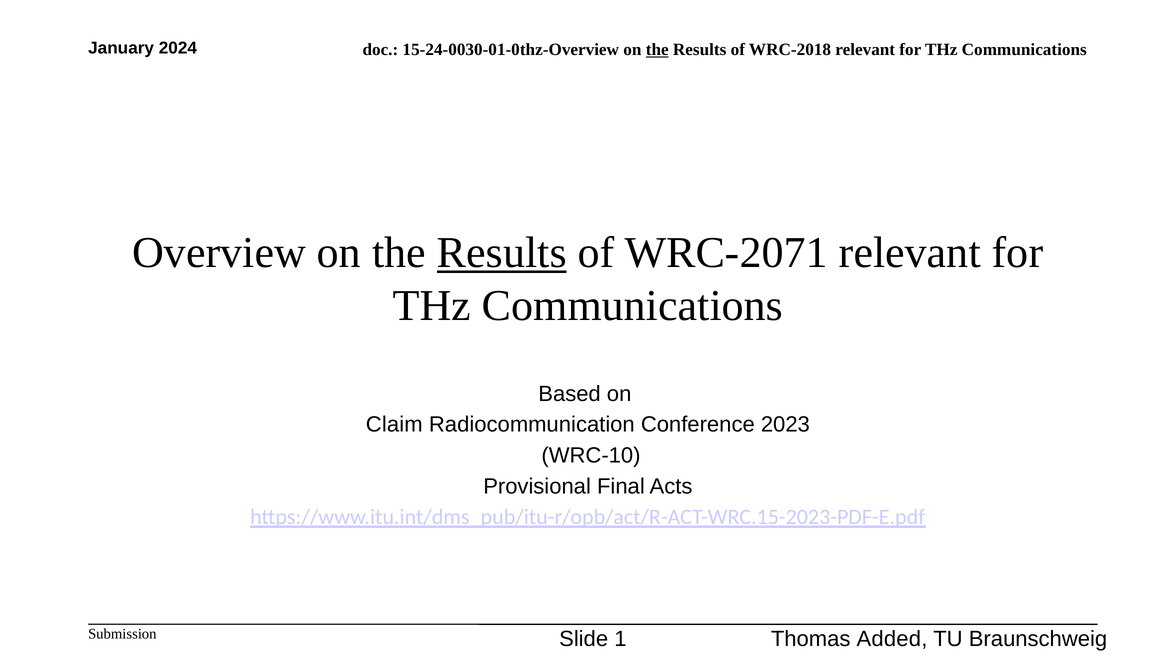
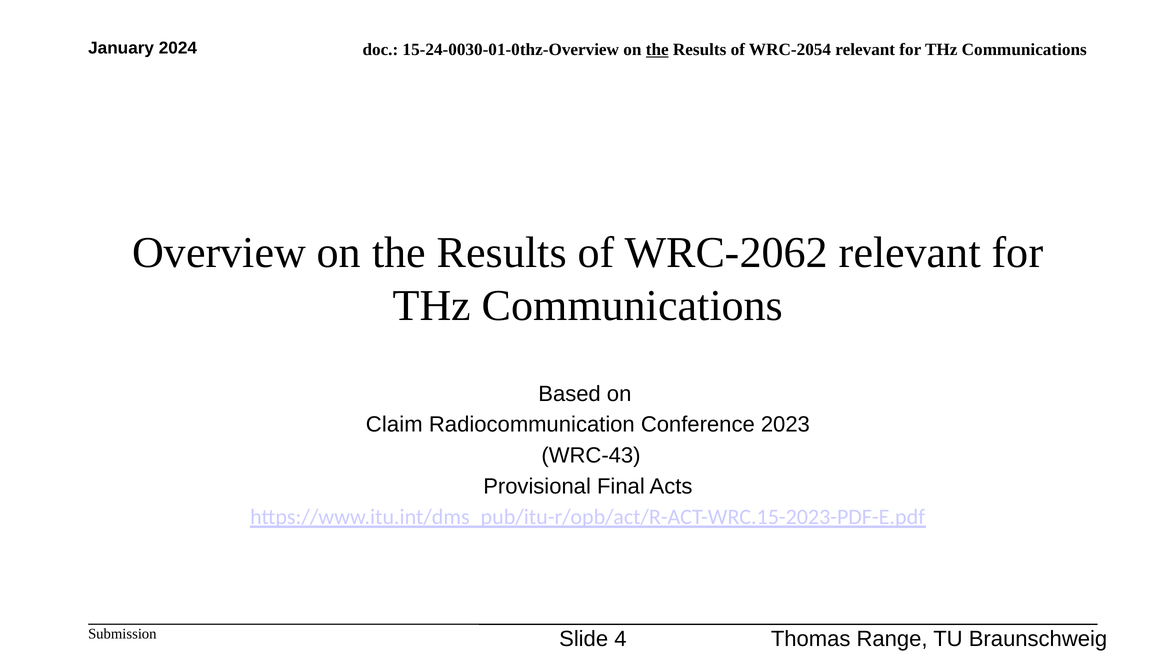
WRC-2018: WRC-2018 -> WRC-2054
Results at (502, 253) underline: present -> none
WRC-2071: WRC-2071 -> WRC-2062
WRC-10: WRC-10 -> WRC-43
1: 1 -> 4
Added: Added -> Range
